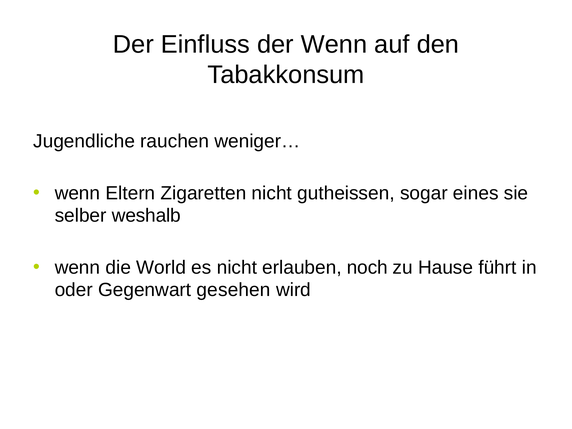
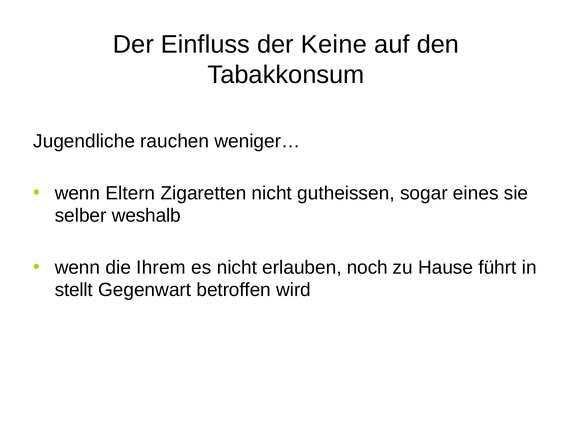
der Wenn: Wenn -> Keine
World: World -> Ihrem
oder: oder -> stellt
gesehen: gesehen -> betroffen
